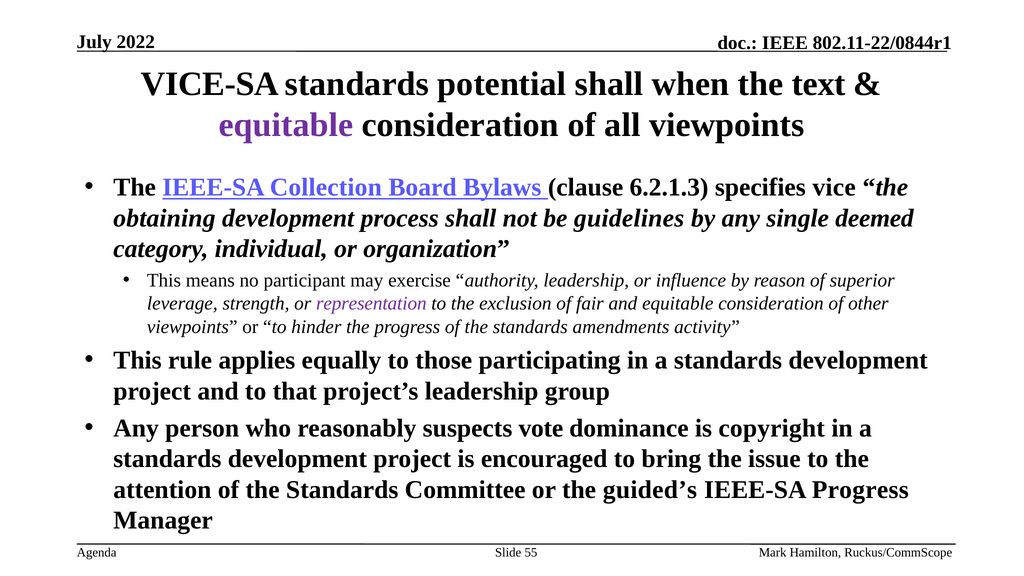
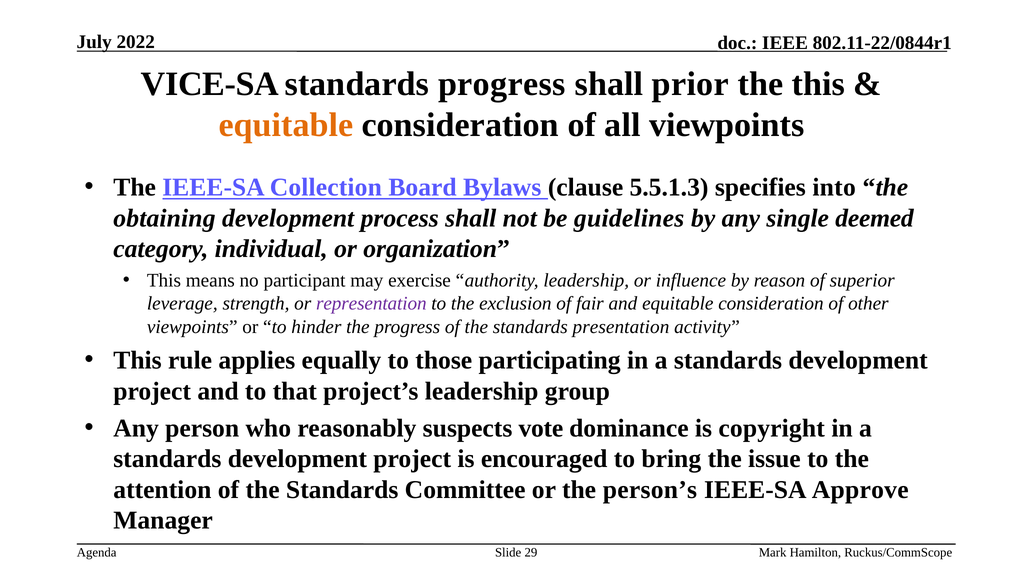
standards potential: potential -> progress
when: when -> prior
the text: text -> this
equitable at (286, 125) colour: purple -> orange
6.2.1.3: 6.2.1.3 -> 5.5.1.3
vice: vice -> into
amendments: amendments -> presentation
guided’s: guided’s -> person’s
IEEE-SA Progress: Progress -> Approve
55: 55 -> 29
